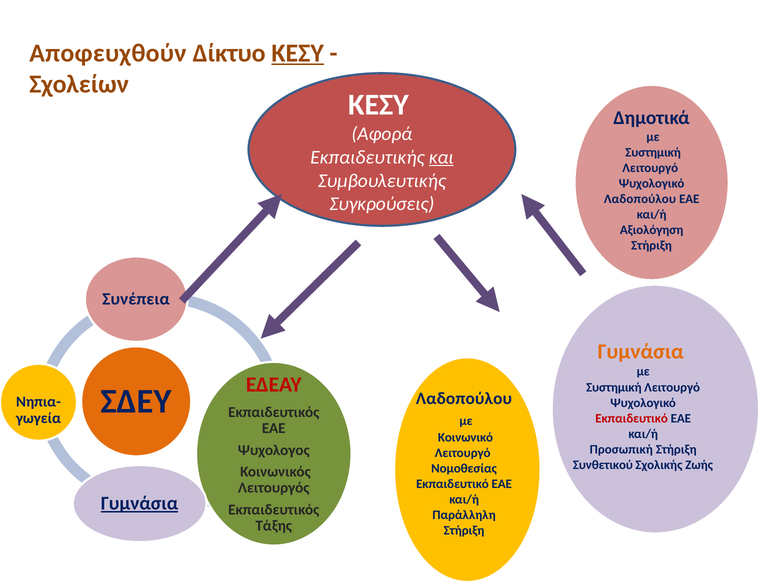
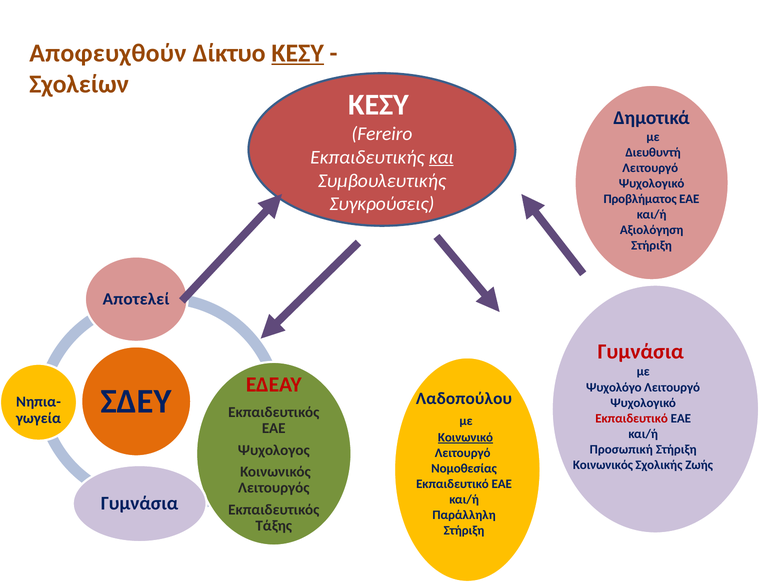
Αφορά: Αφορά -> Fereiro
Συστημική at (653, 153): Συστημική -> Διευθυντή
Λαδοπούλου at (640, 199): Λαδοπούλου -> Προβλήματος
Συνέπεια: Συνέπεια -> Αποτελεί
Γυμνάσια at (641, 352) colour: orange -> red
Συστημική at (614, 387): Συστημική -> Ψυχολόγο
Κοινωνικό underline: none -> present
Συνθετικού at (603, 465): Συνθετικού -> Κοινωνικός
Γυμνάσια at (140, 503) underline: present -> none
